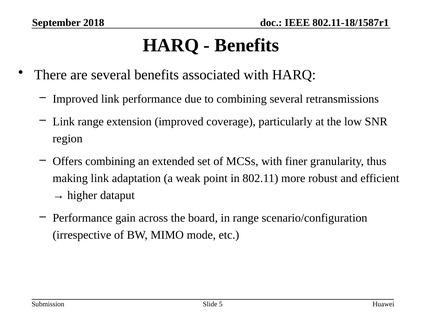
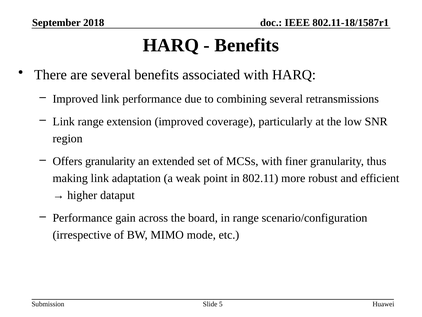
Offers combining: combining -> granularity
